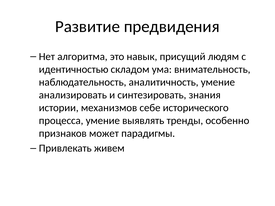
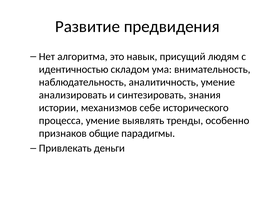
может: может -> общие
живем: живем -> деньги
